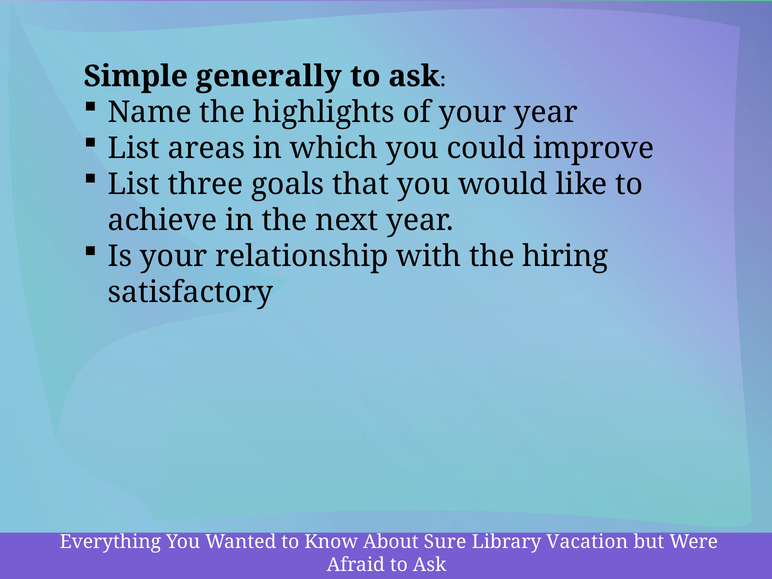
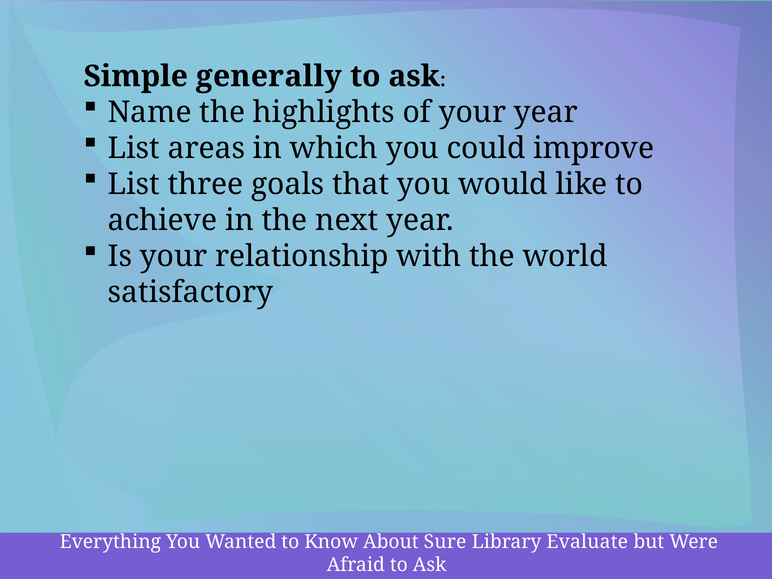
hiring: hiring -> world
Vacation: Vacation -> Evaluate
